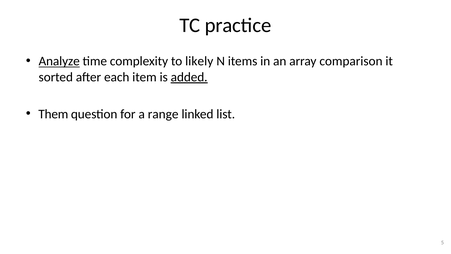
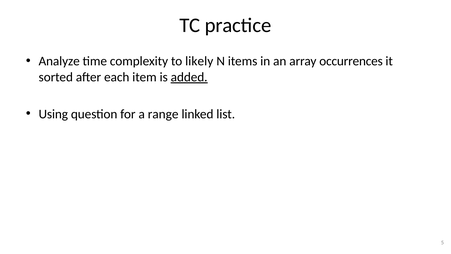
Analyze underline: present -> none
comparison: comparison -> occurrences
Them: Them -> Using
